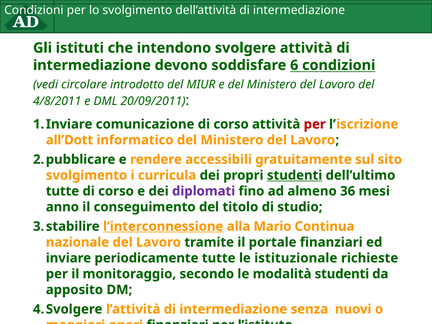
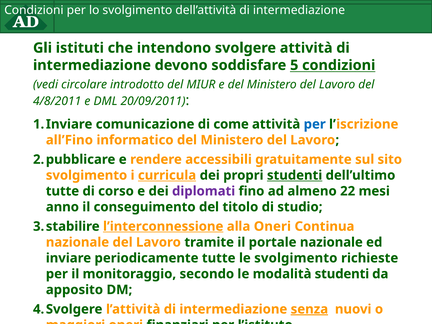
6: 6 -> 5
comunicazione di corso: corso -> come
per at (315, 124) colour: red -> blue
all’Dott: all’Dott -> all’Fino
curricula underline: none -> present
36: 36 -> 22
alla Mario: Mario -> Oneri
portale finanziari: finanziari -> nazionale
le istituzionale: istituzionale -> svolgimento
senza underline: none -> present
